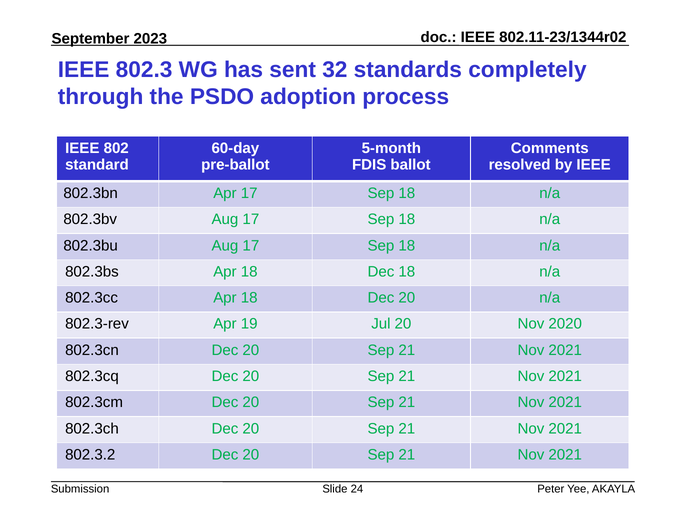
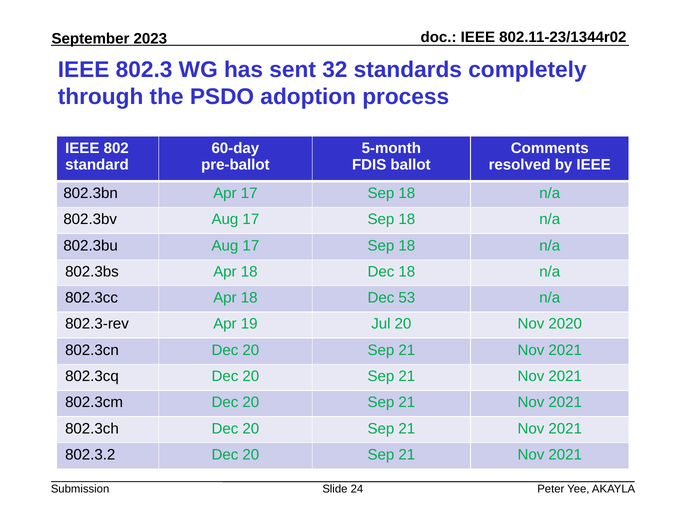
18 Dec 20: 20 -> 53
